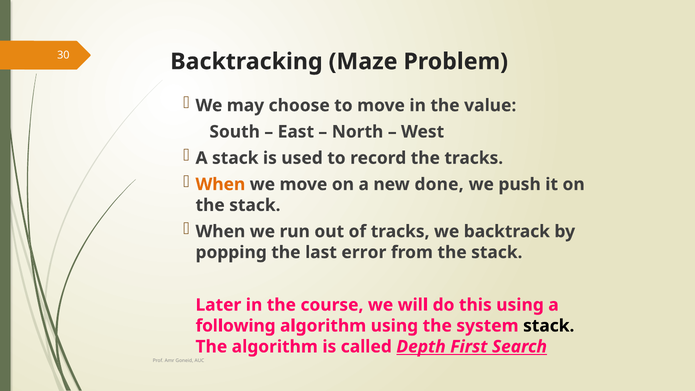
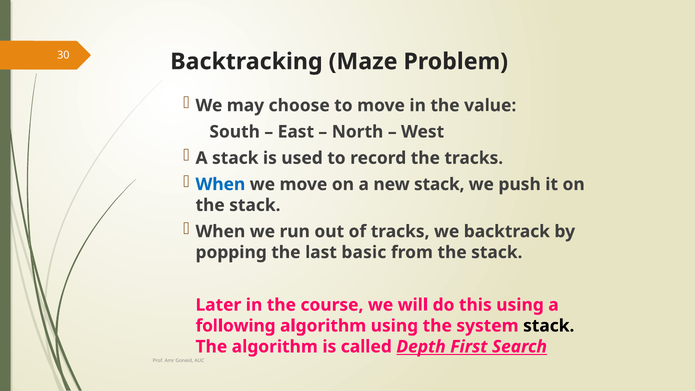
When at (220, 184) colour: orange -> blue
new done: done -> stack
error: error -> basic
